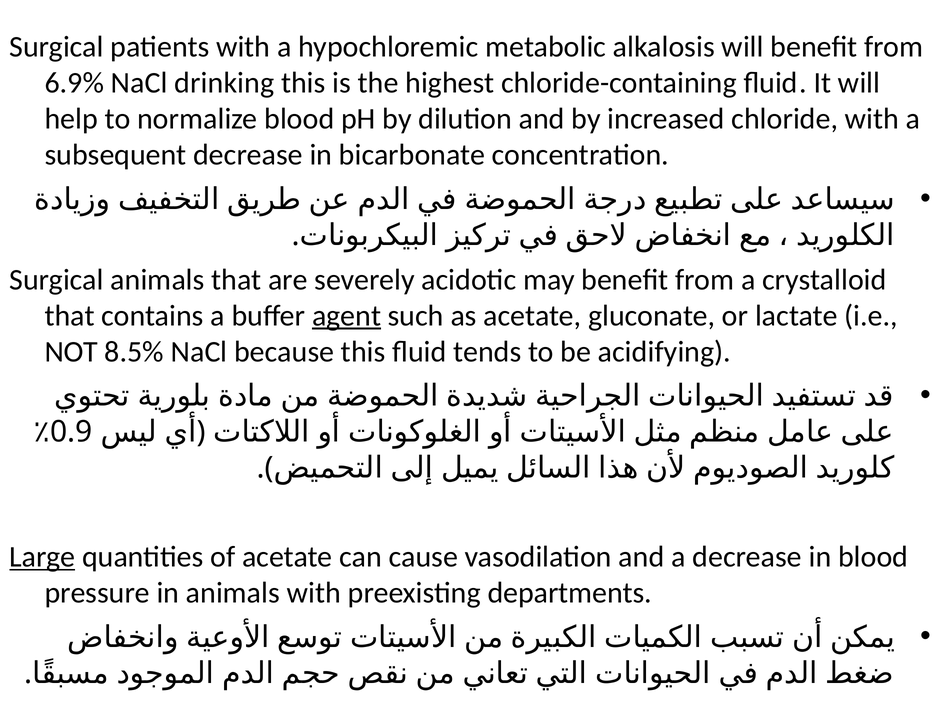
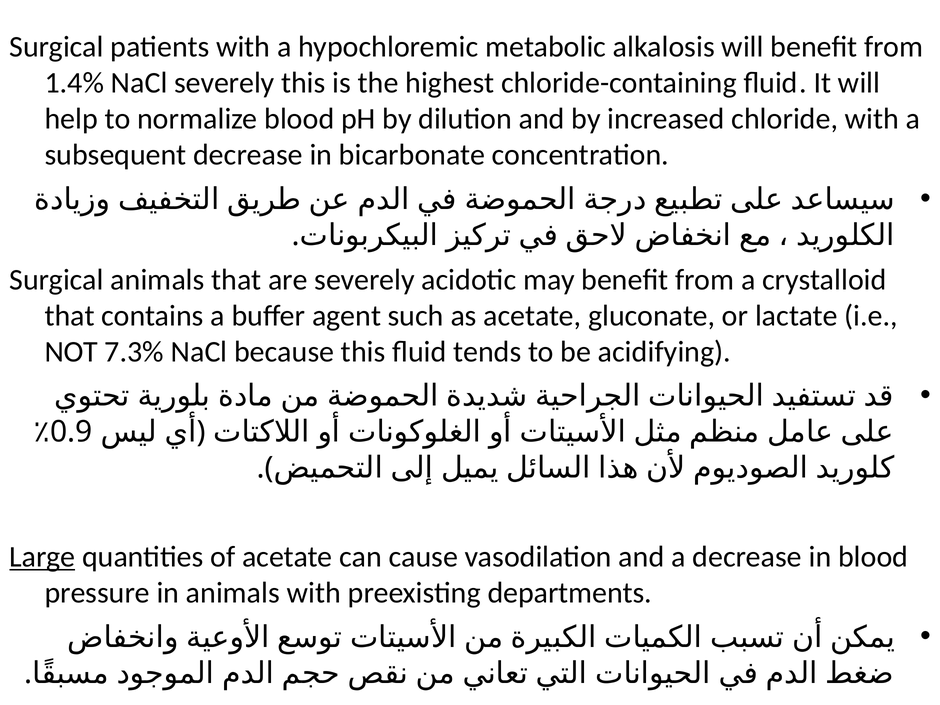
6.9%: 6.9% -> 1.4%
NaCl drinking: drinking -> severely
agent underline: present -> none
8.5%: 8.5% -> 7.3%
